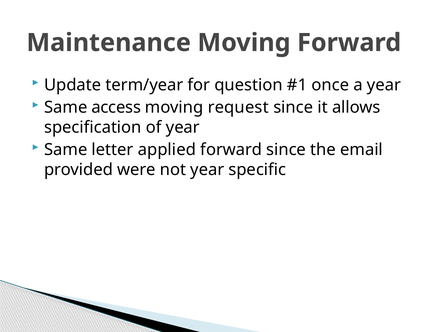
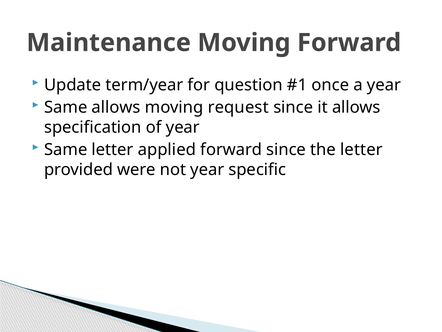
Same access: access -> allows
the email: email -> letter
